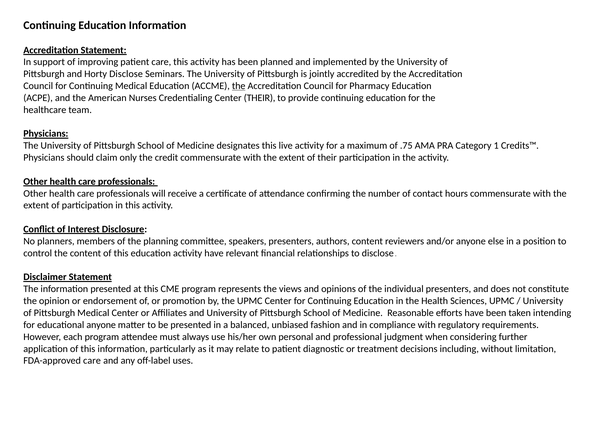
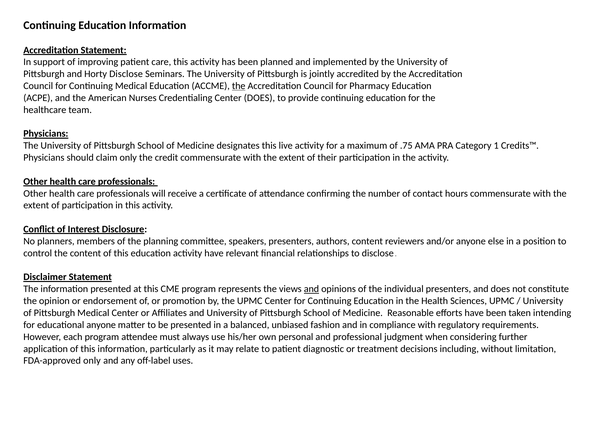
Center THEIR: THEIR -> DOES
and at (311, 289) underline: none -> present
FDA-approved care: care -> only
